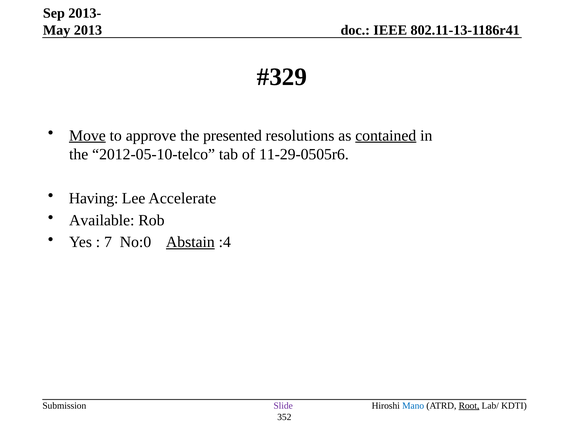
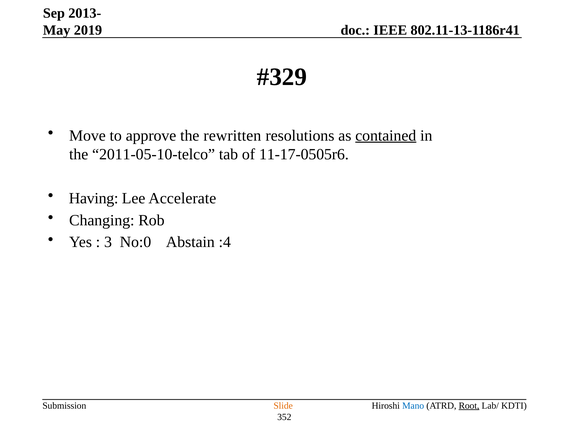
2013: 2013 -> 2019
Move underline: present -> none
presented: presented -> rewritten
2012-05-10-telco: 2012-05-10-telco -> 2011-05-10-telco
11-29-0505r6: 11-29-0505r6 -> 11-17-0505r6
Available: Available -> Changing
7: 7 -> 3
Abstain underline: present -> none
Slide colour: purple -> orange
